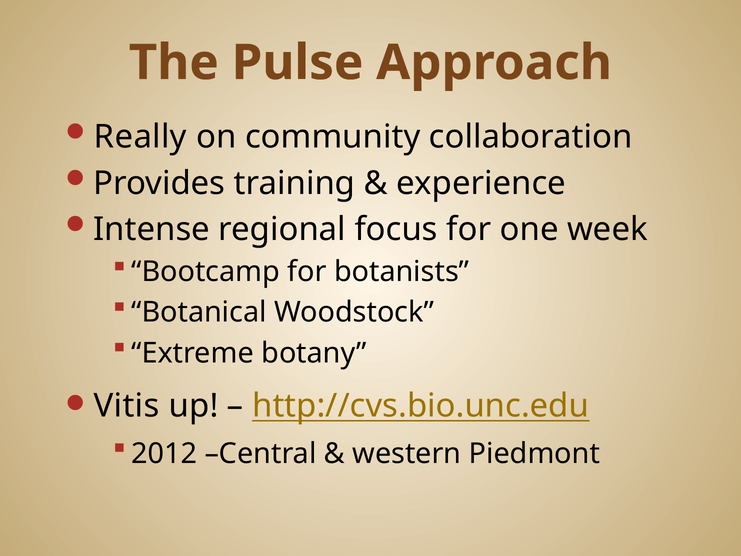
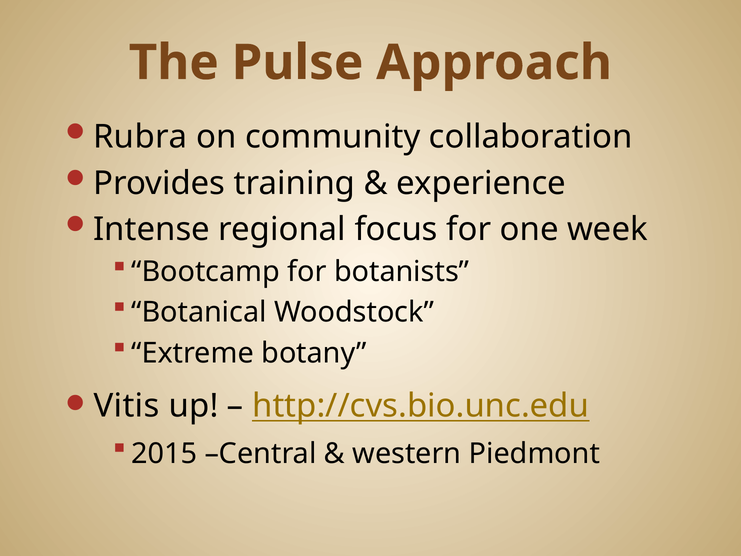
Really: Really -> Rubra
2012: 2012 -> 2015
